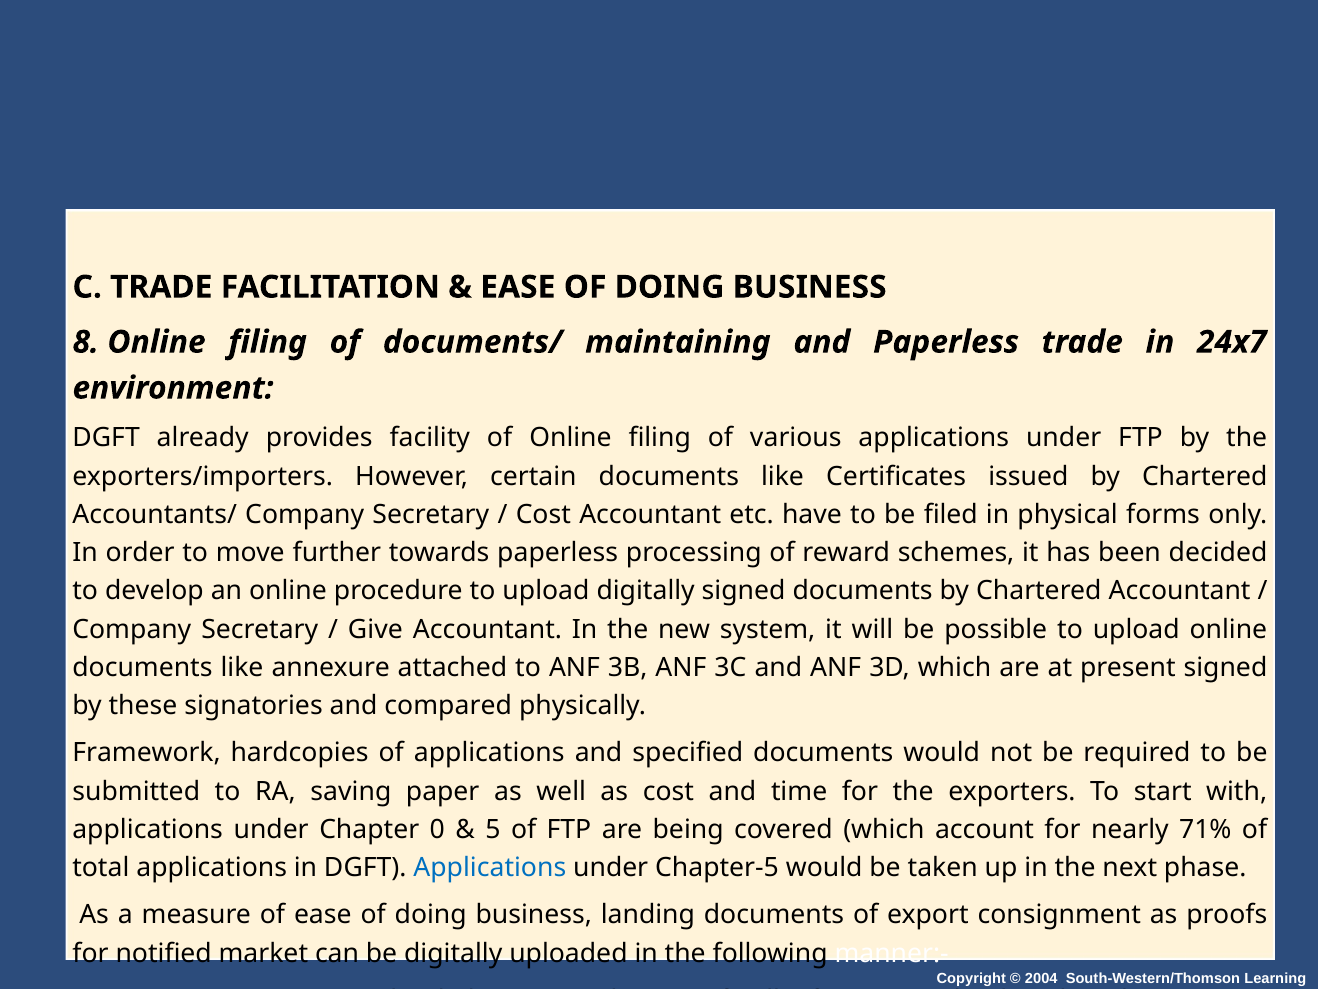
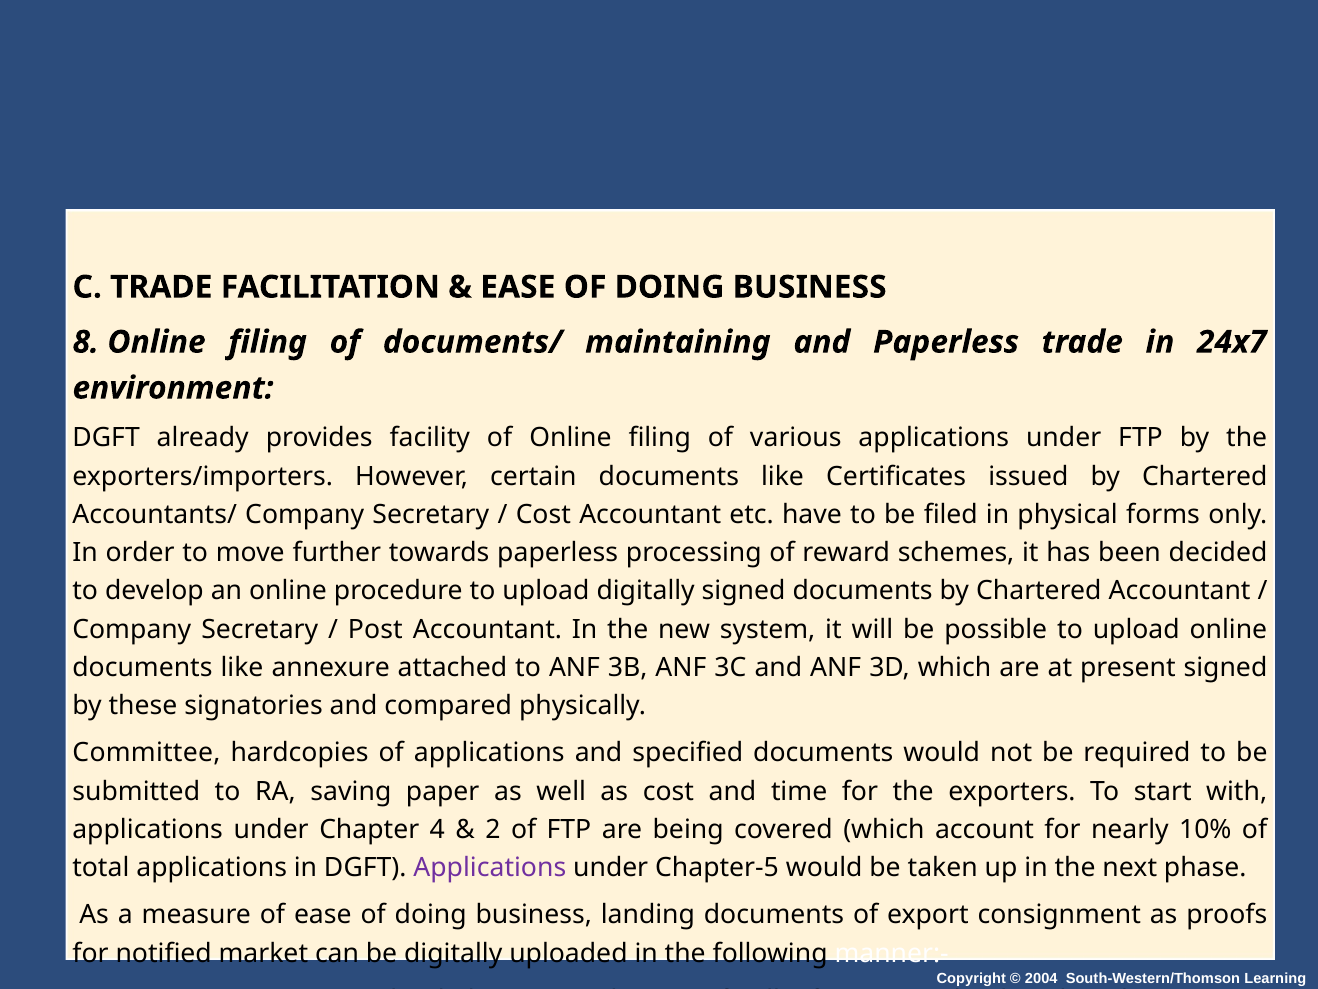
Give: Give -> Post
Framework: Framework -> Committee
0: 0 -> 4
5: 5 -> 2
71%: 71% -> 10%
Applications at (490, 867) colour: blue -> purple
